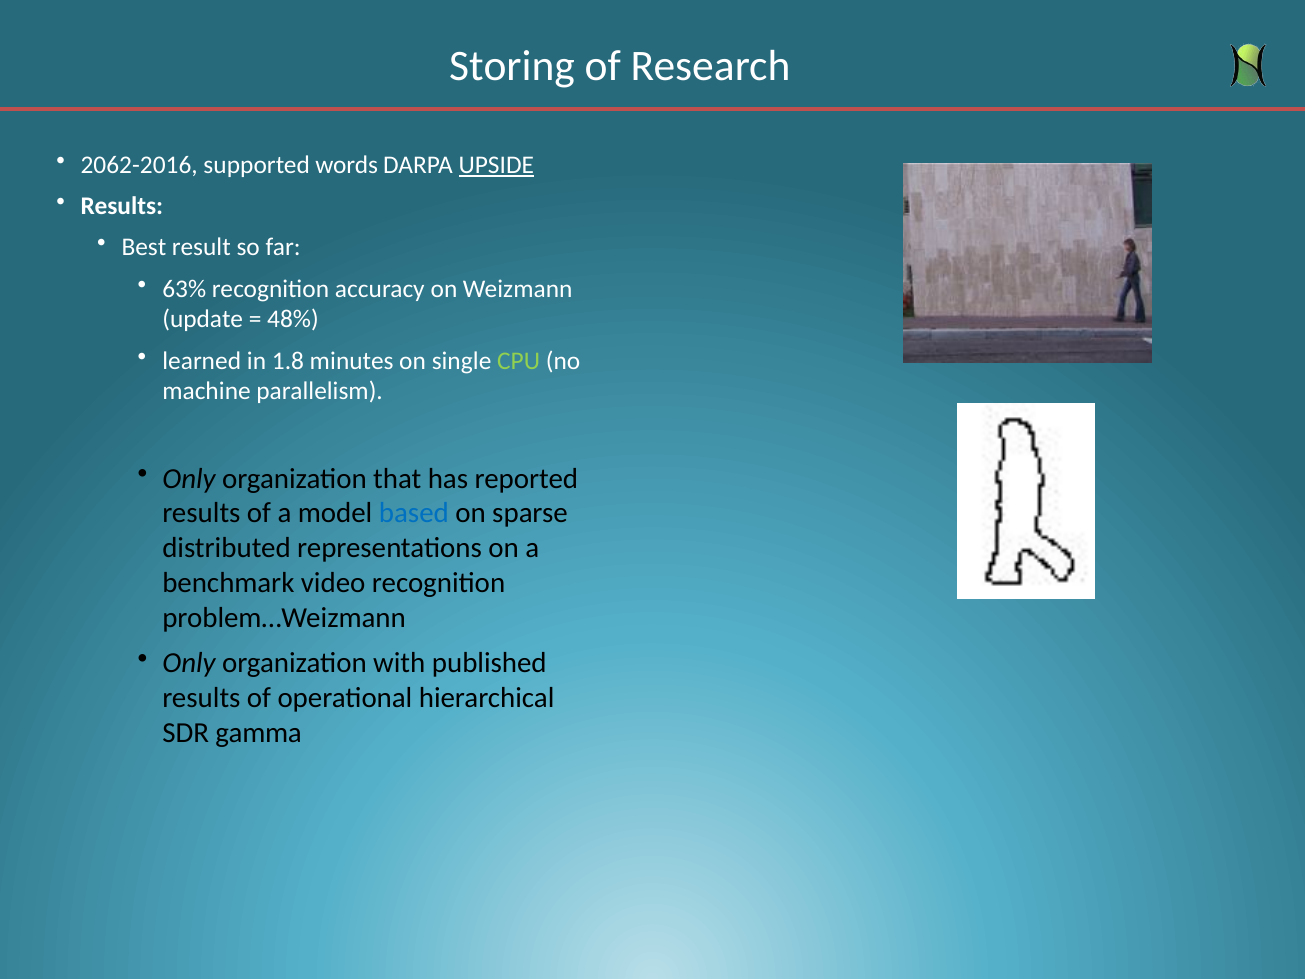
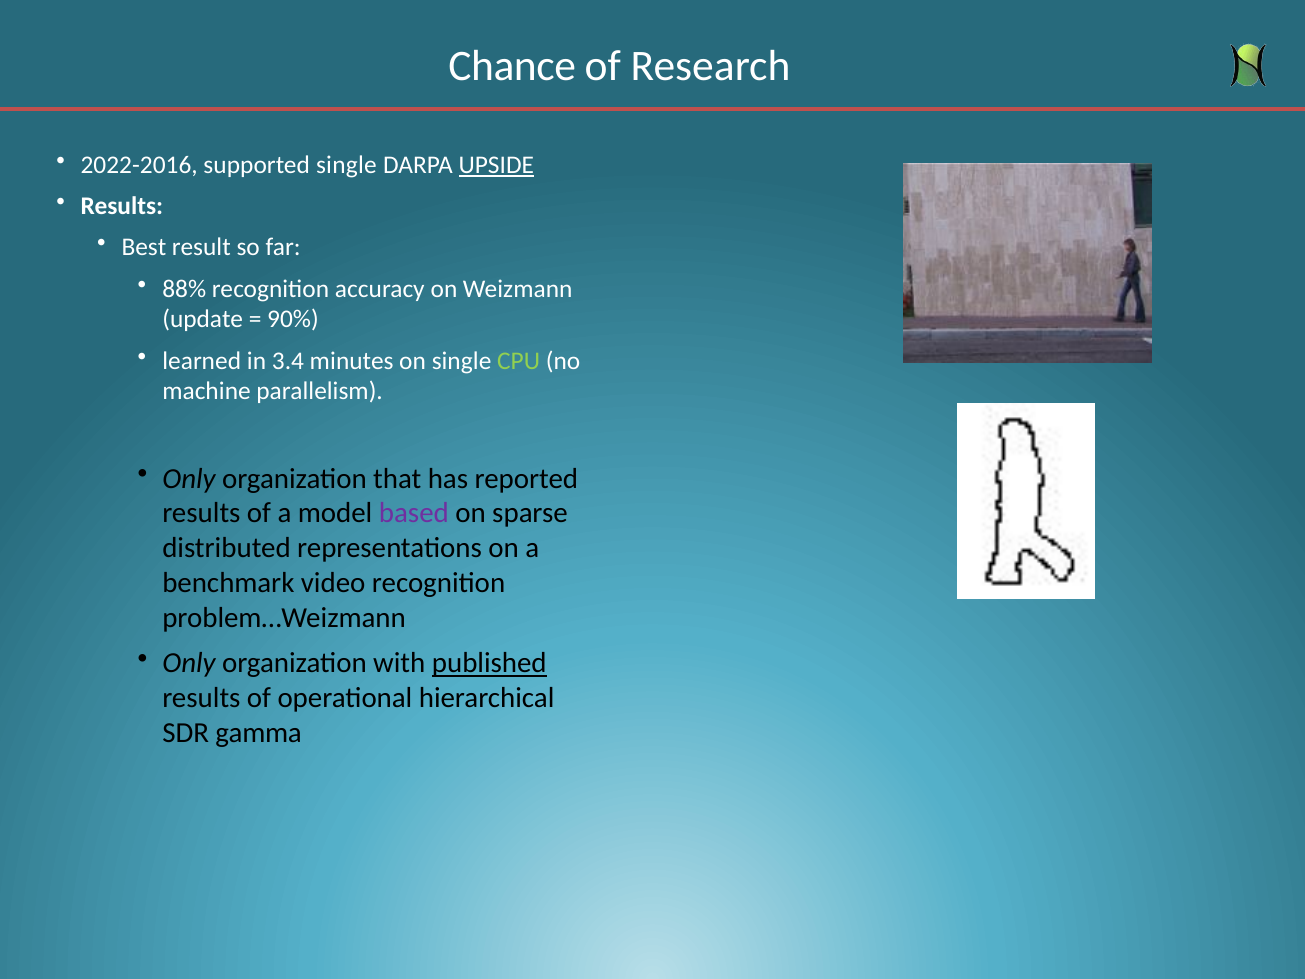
Storing: Storing -> Chance
2062-2016: 2062-2016 -> 2022-2016
supported words: words -> single
63%: 63% -> 88%
48%: 48% -> 90%
1.8: 1.8 -> 3.4
based colour: blue -> purple
published underline: none -> present
